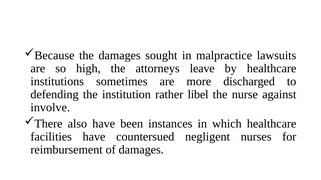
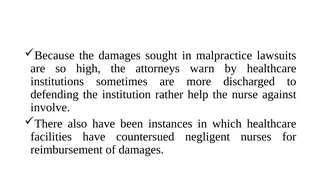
leave: leave -> warn
libel: libel -> help
